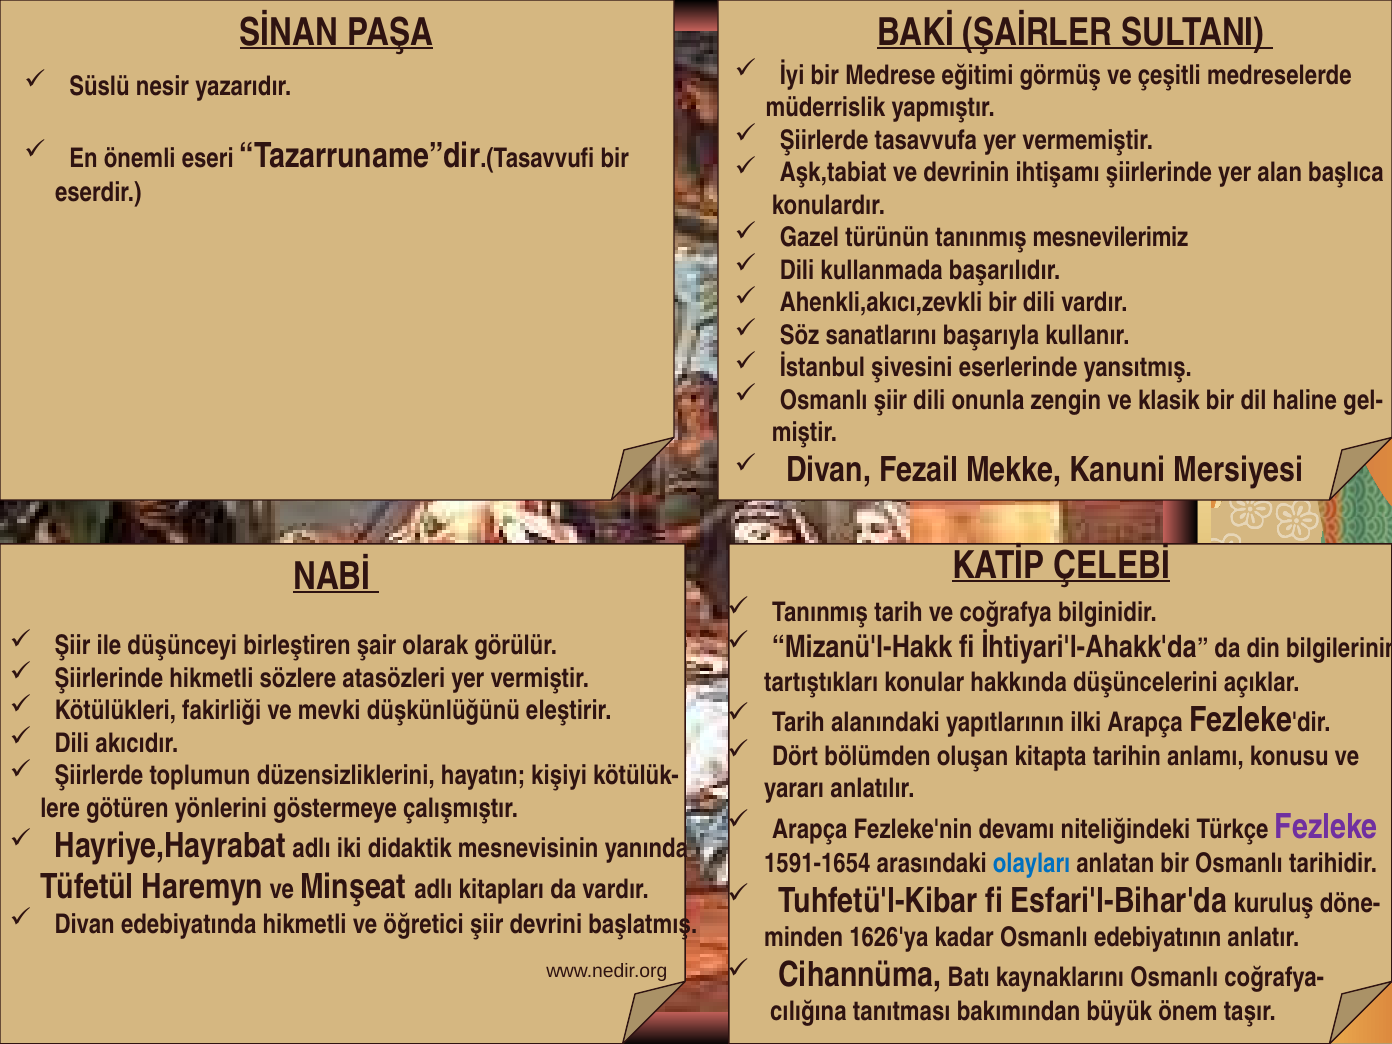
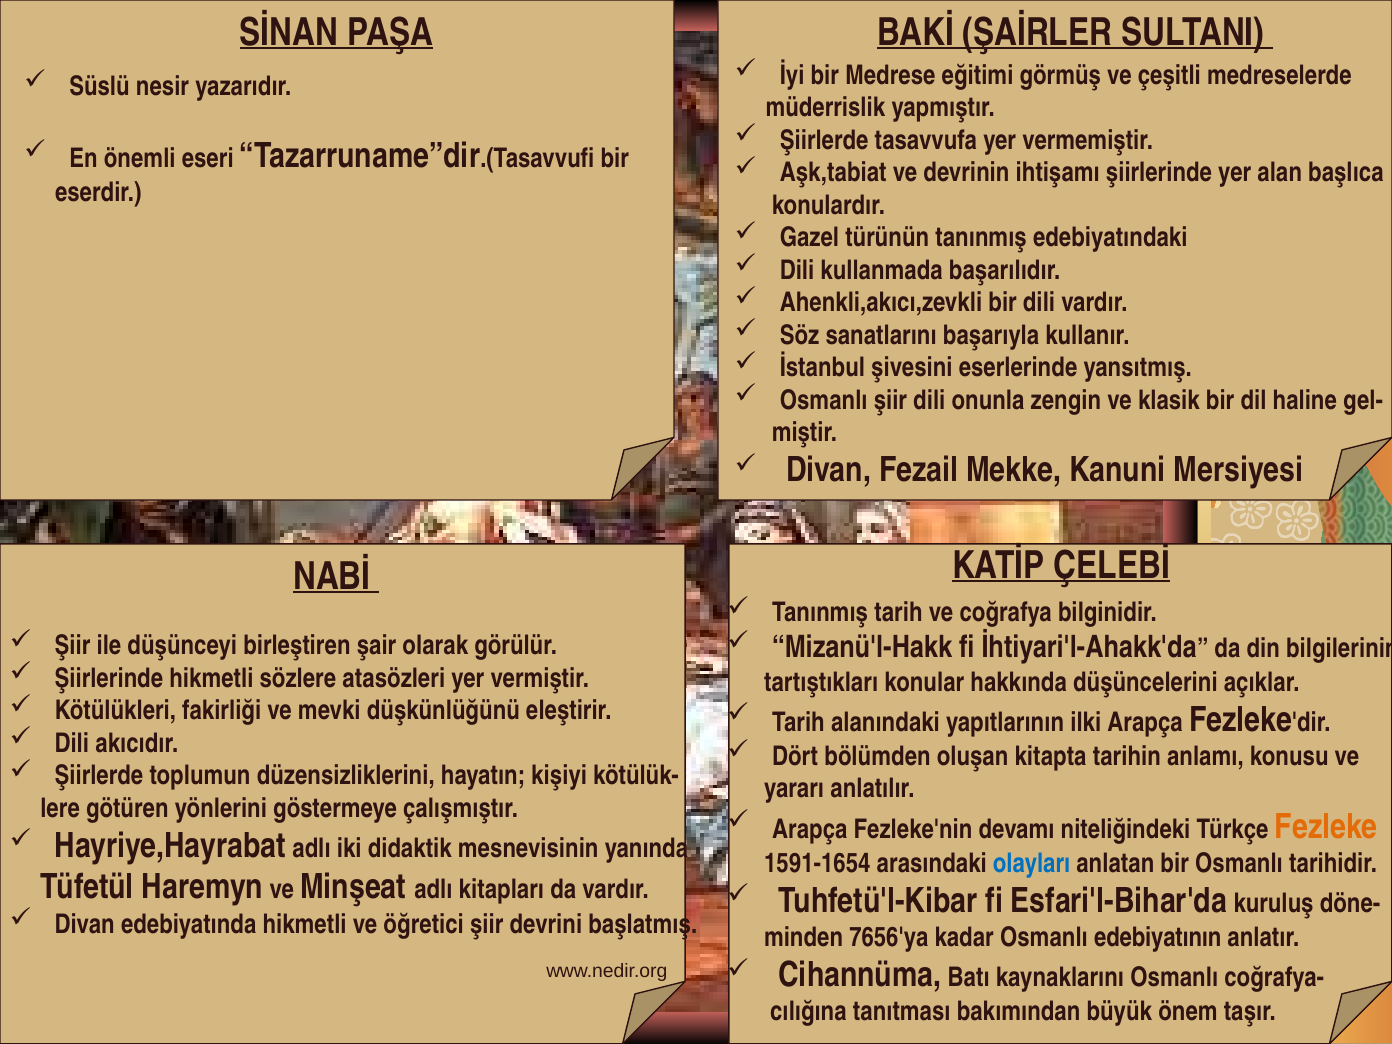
mesnevilerimiz: mesnevilerimiz -> edebiyatındaki
Fezleke at (1326, 827) colour: purple -> orange
1626'ya: 1626'ya -> 7656'ya
